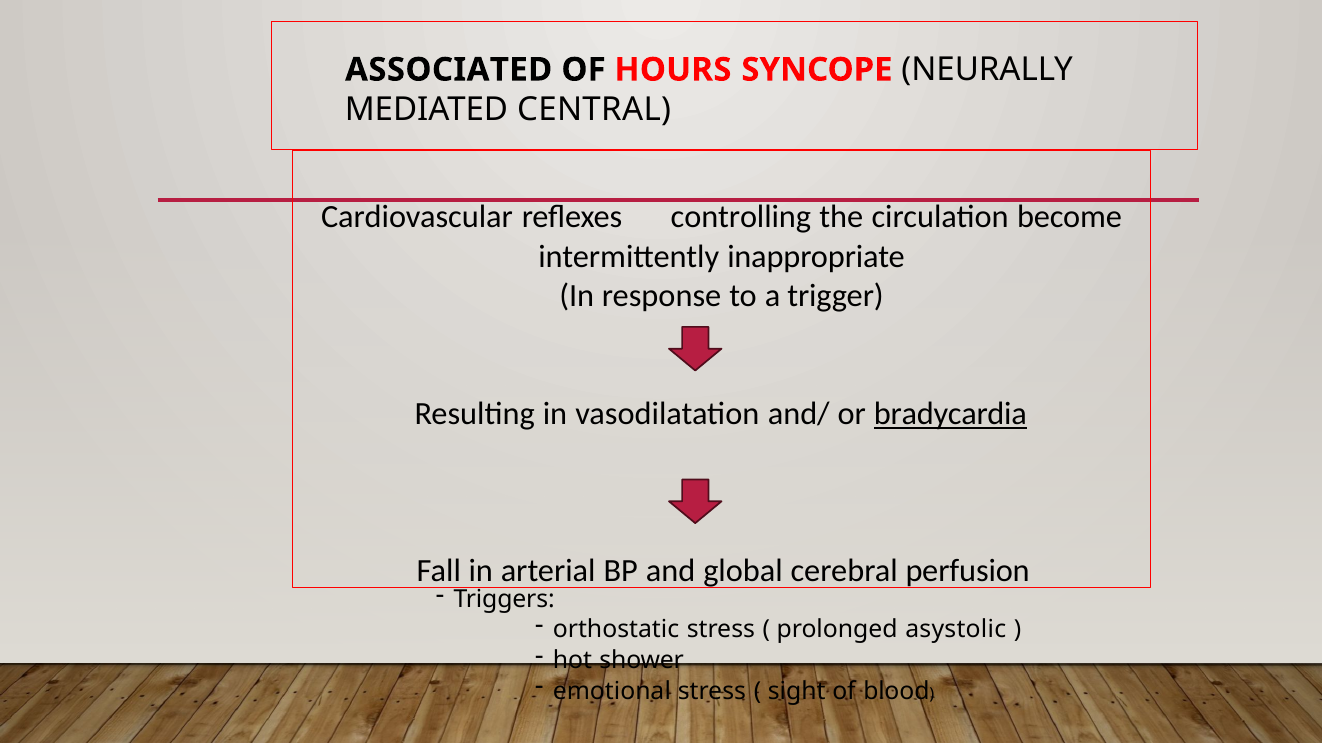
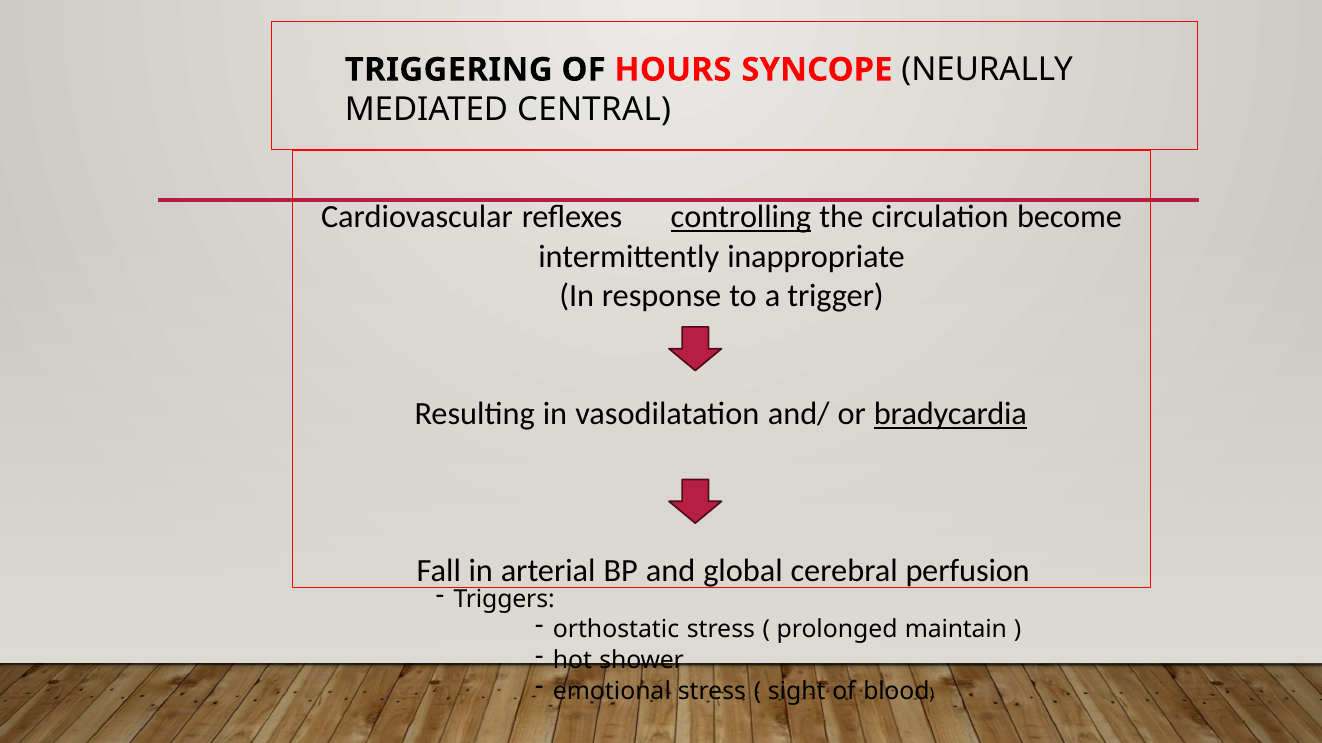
ASSOCIATED: ASSOCIATED -> TRIGGERING
controlling underline: none -> present
asystolic: asystolic -> maintain
